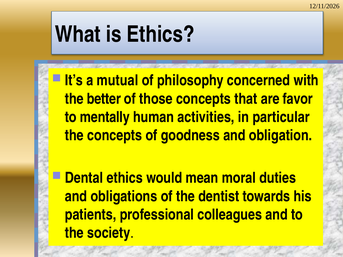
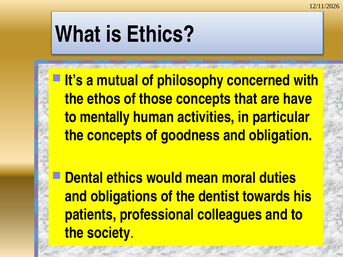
better: better -> ethos
favor: favor -> have
